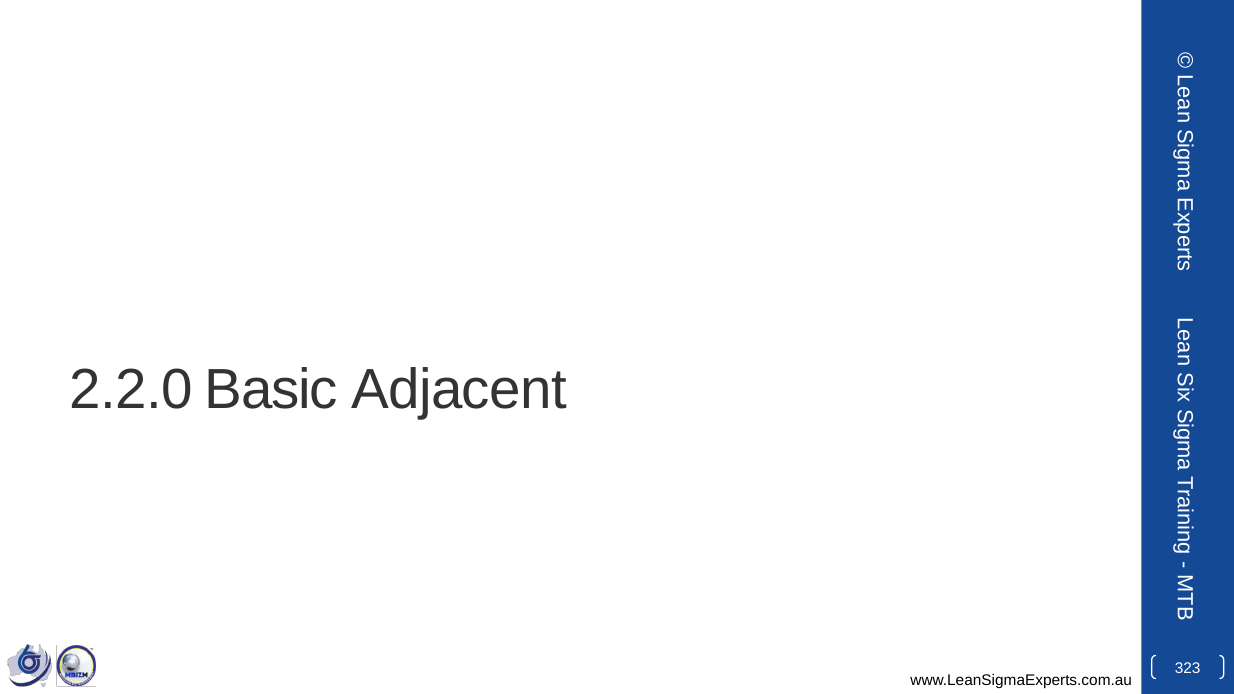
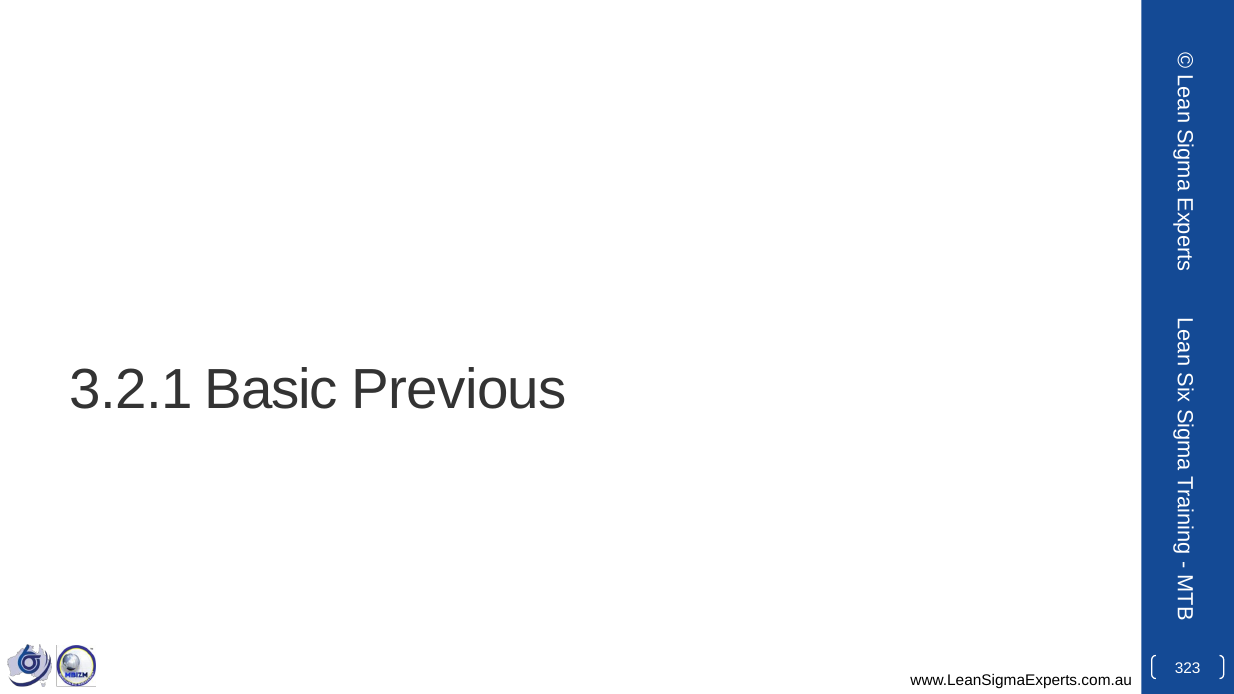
2.2.0: 2.2.0 -> 3.2.1
Adjacent: Adjacent -> Previous
